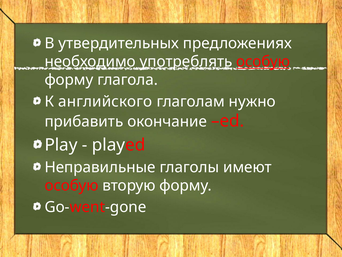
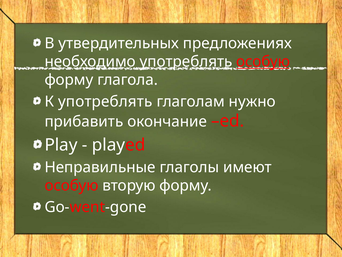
К английского: английского -> употреблять
